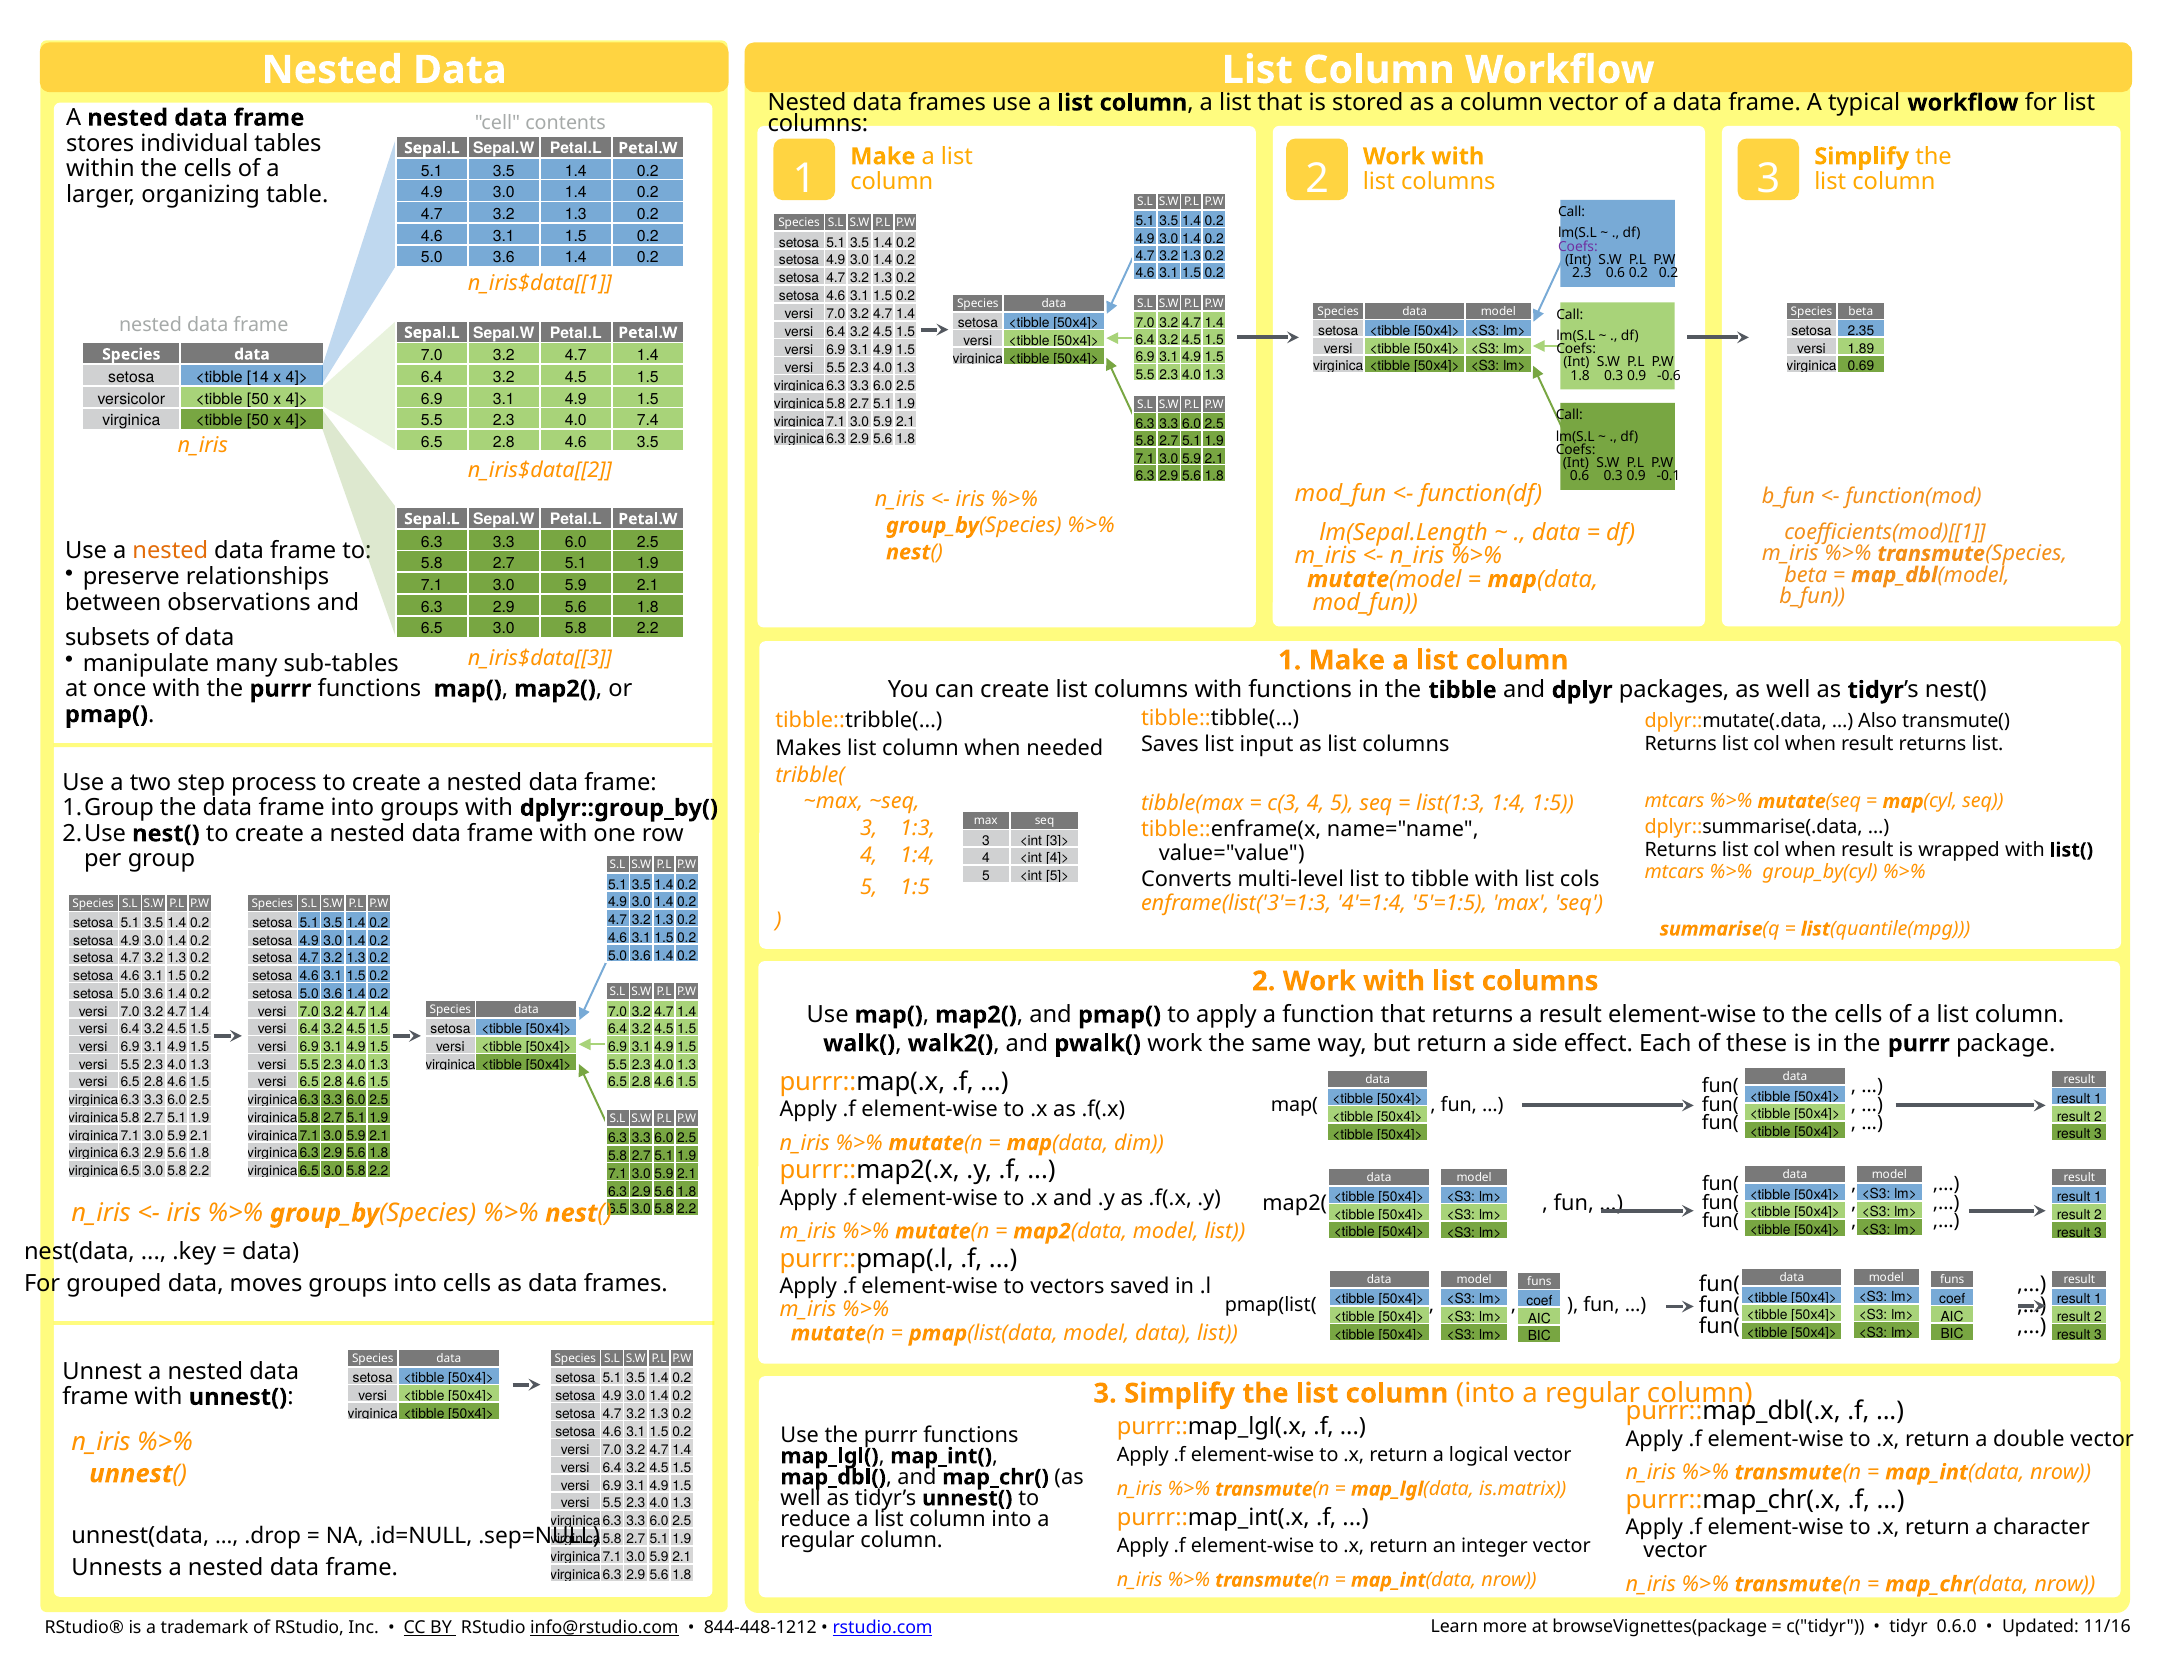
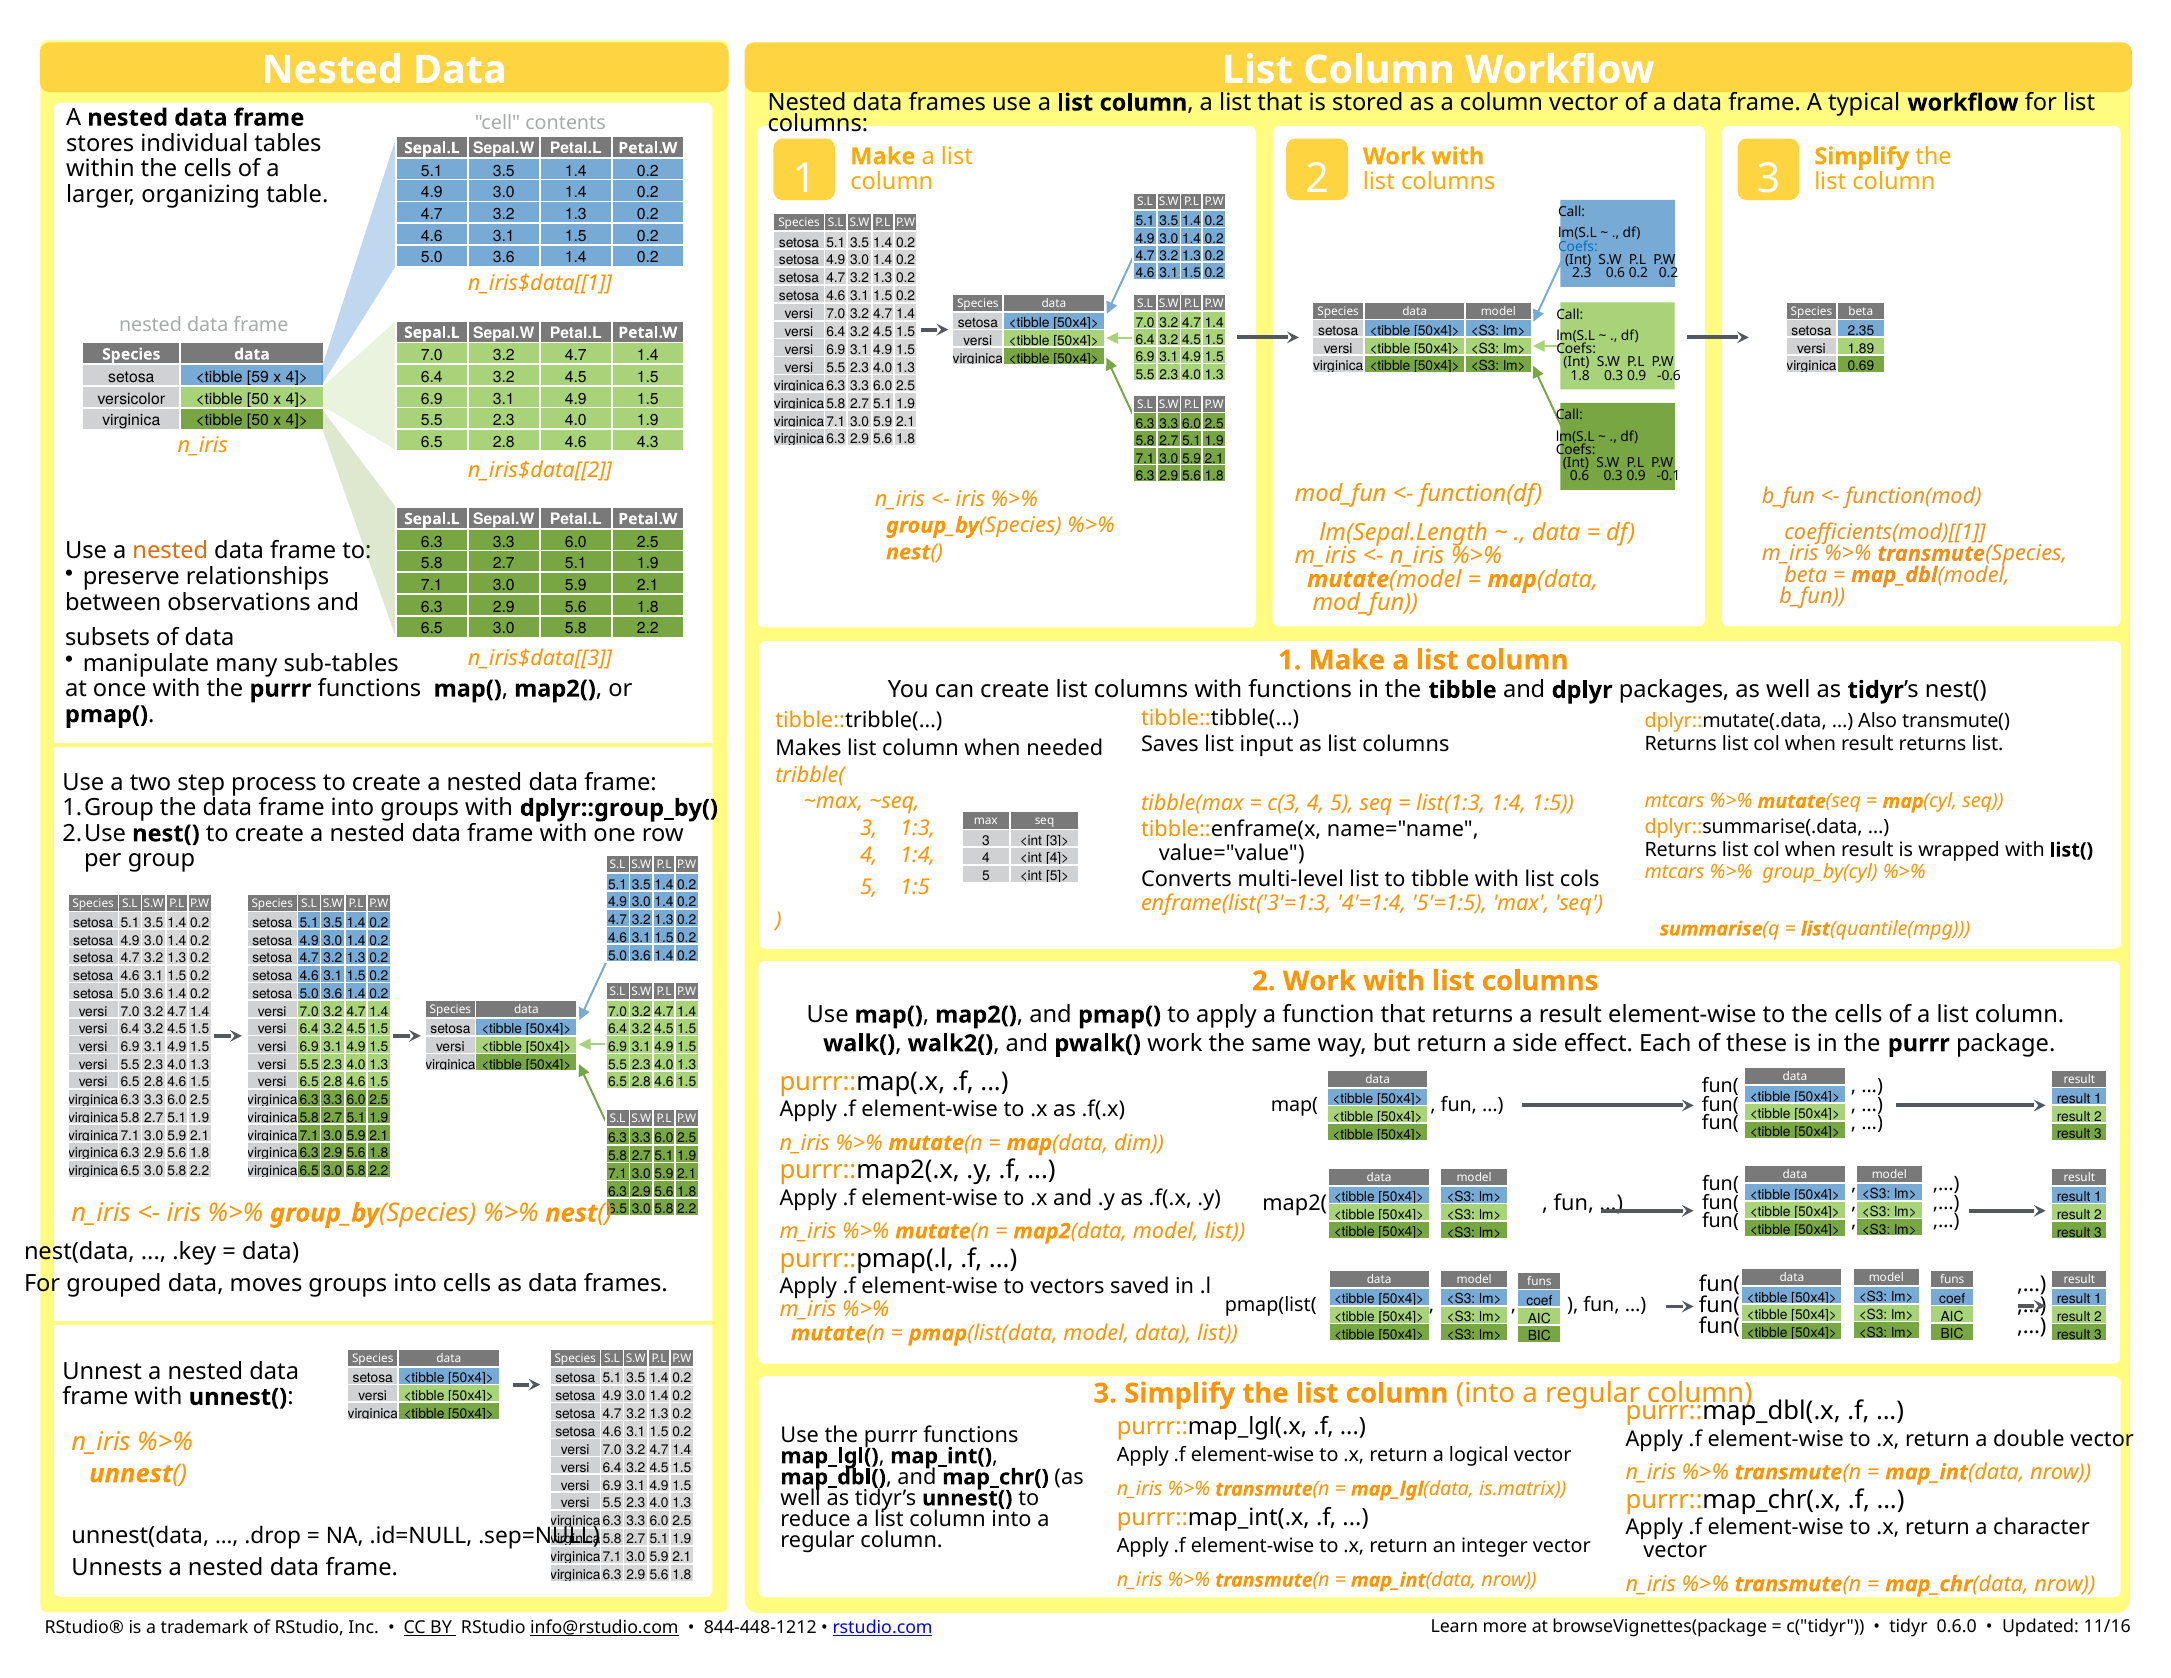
Coefs at (1578, 247) colour: purple -> blue
14: 14 -> 59
4.0 7.4: 7.4 -> 1.9
4.6 3.5: 3.5 -> 4.3
